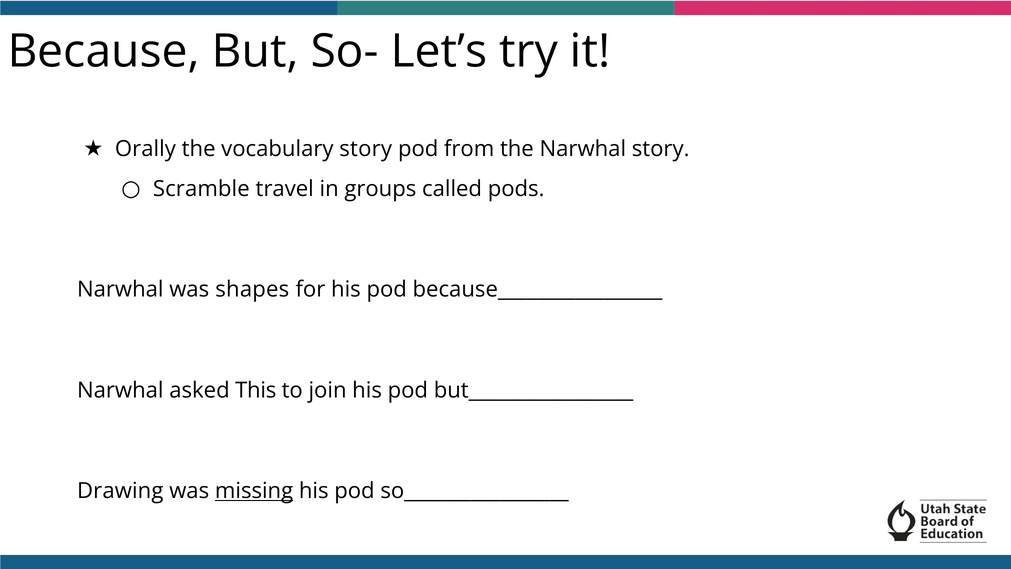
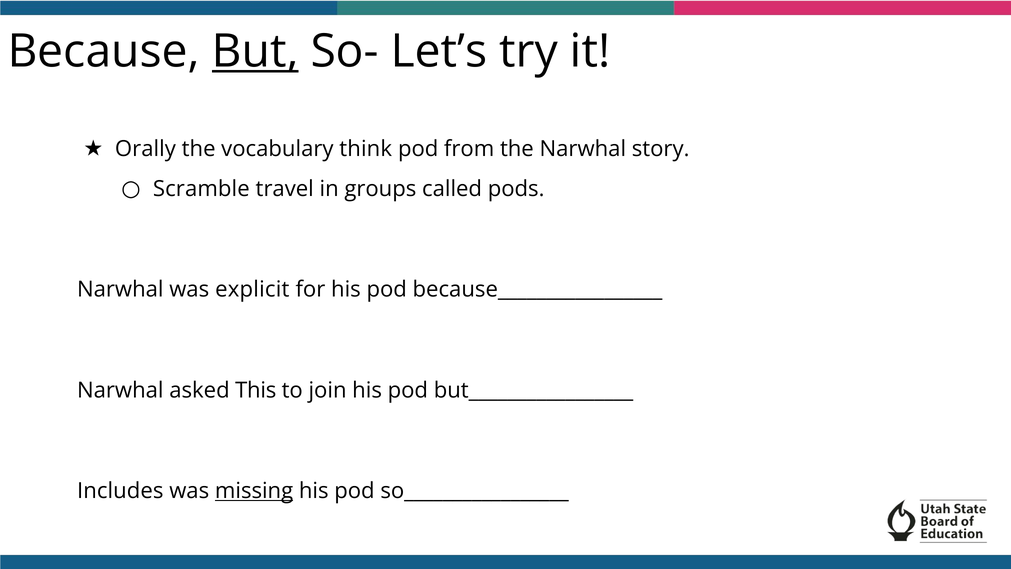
But underline: none -> present
vocabulary story: story -> think
shapes: shapes -> explicit
Drawing: Drawing -> Includes
